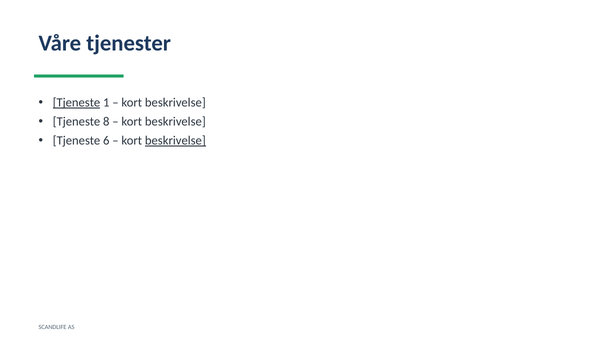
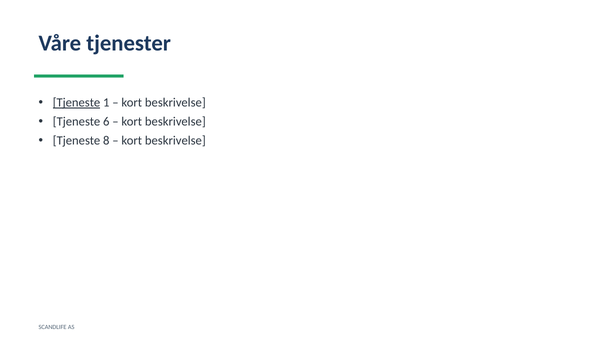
8: 8 -> 6
6: 6 -> 8
beskrivelse at (175, 141) underline: present -> none
